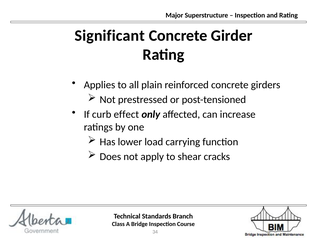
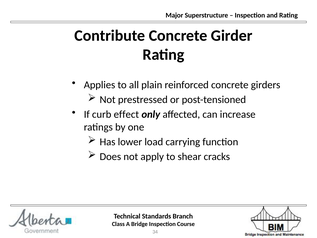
Significant: Significant -> Contribute
